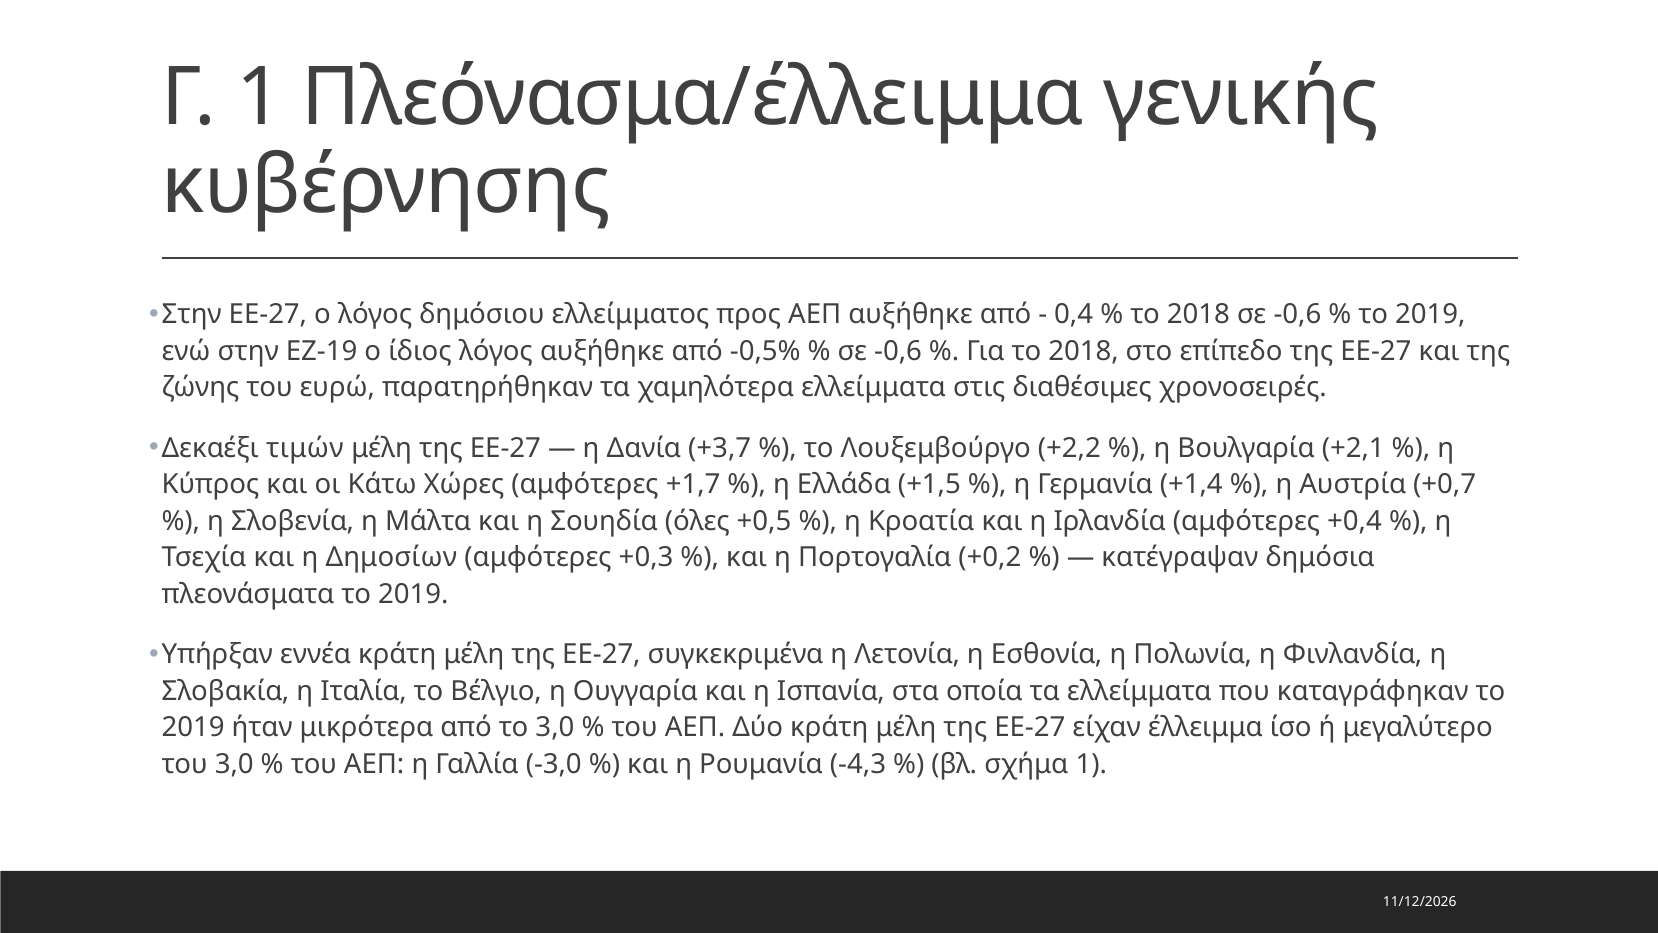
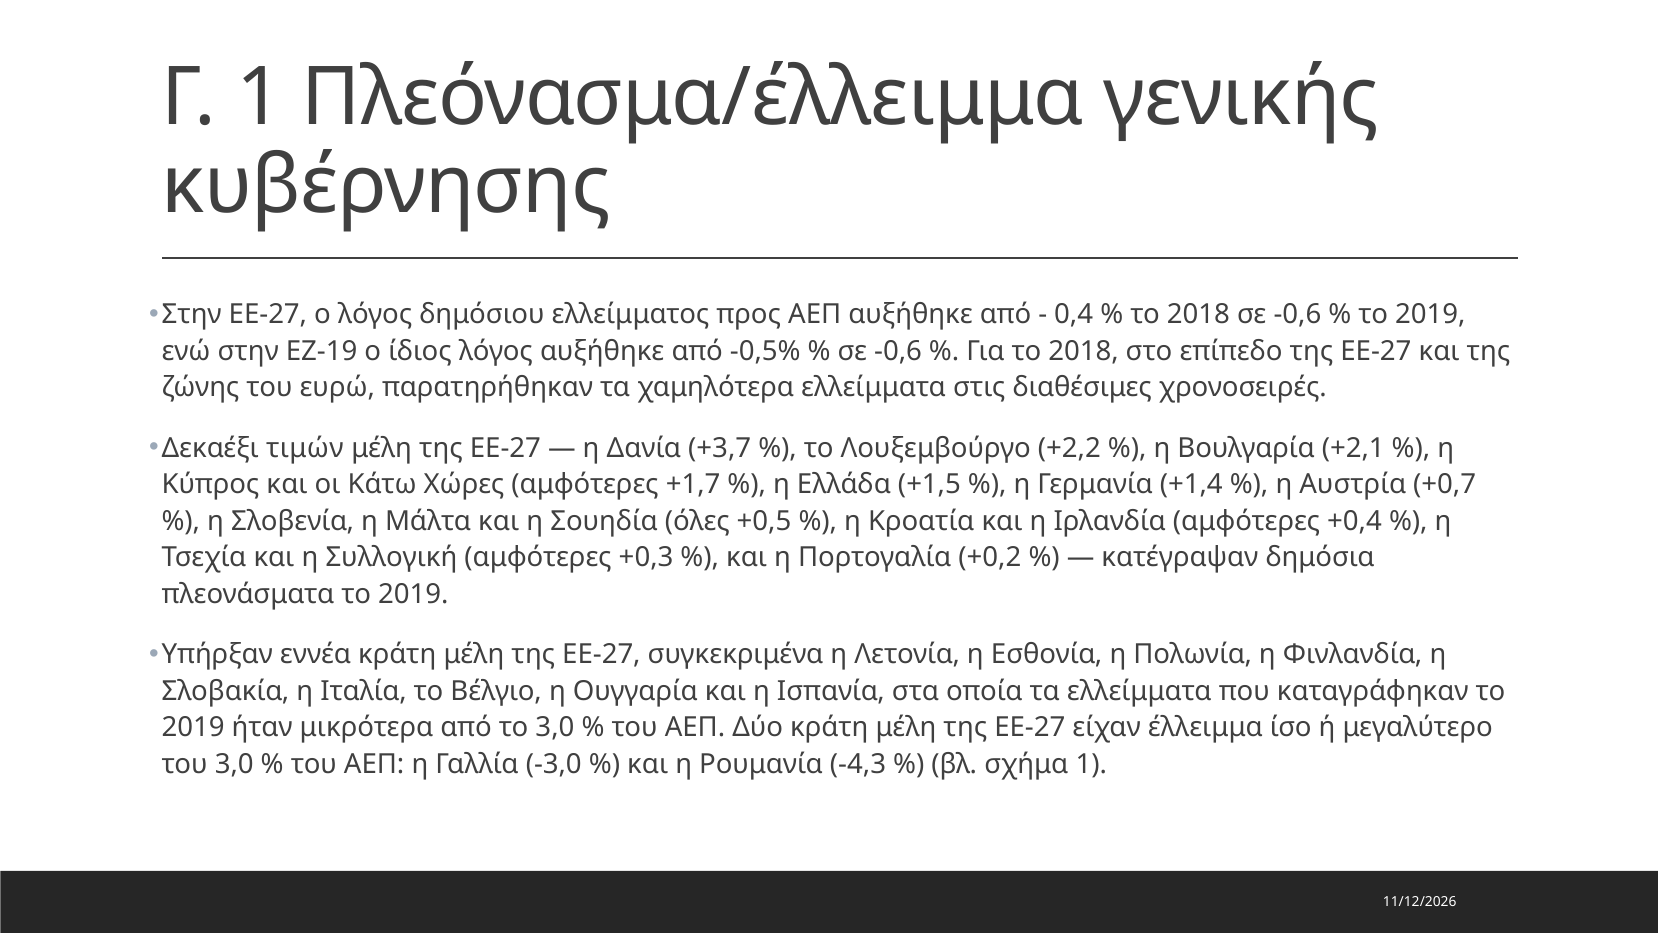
Δημοσίων: Δημοσίων -> Συλλογική
